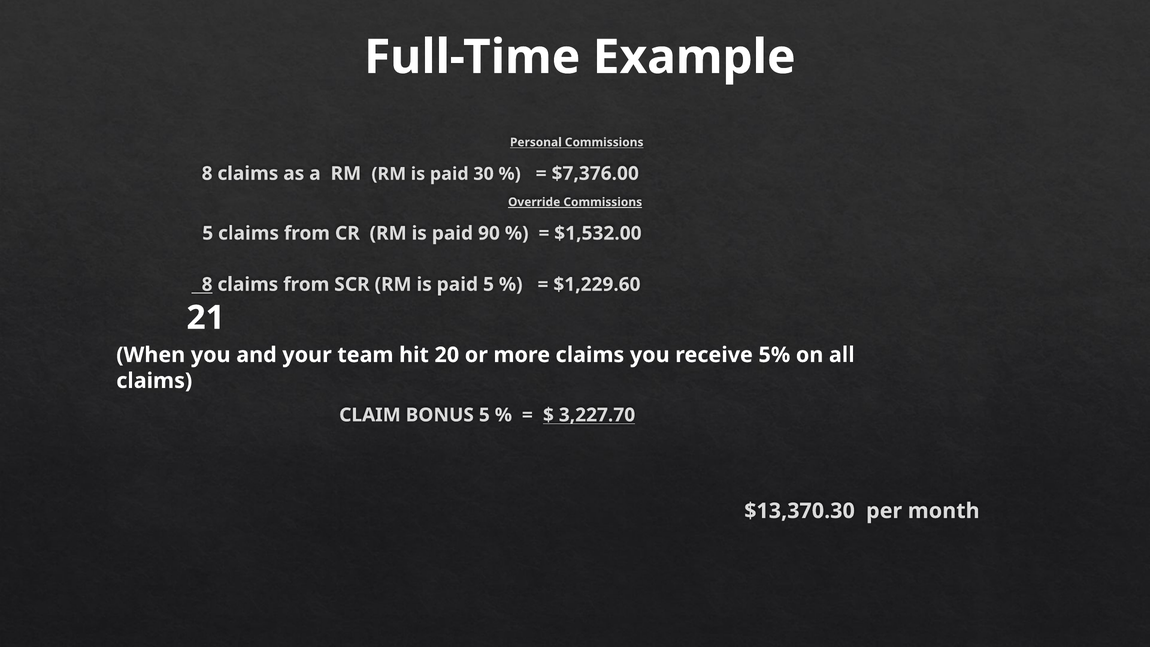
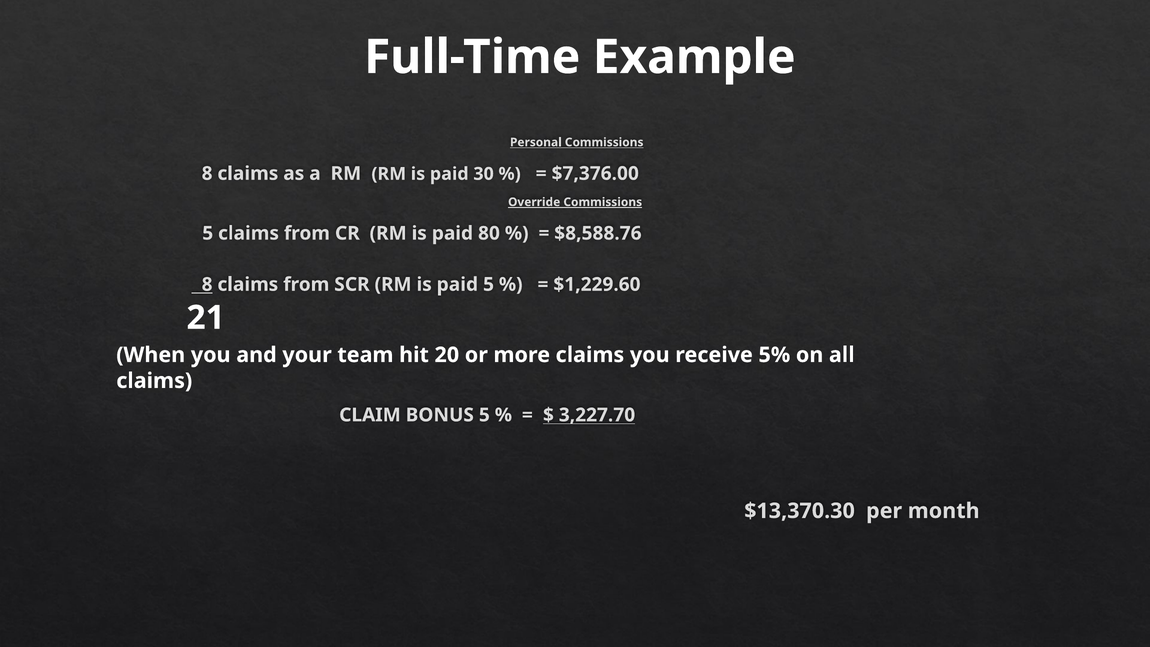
90: 90 -> 80
$1,532.00: $1,532.00 -> $8,588.76
